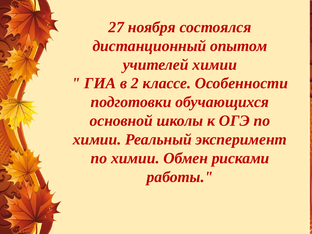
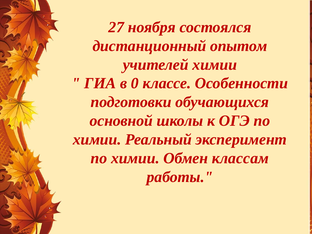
2: 2 -> 0
рисками: рисками -> классам
